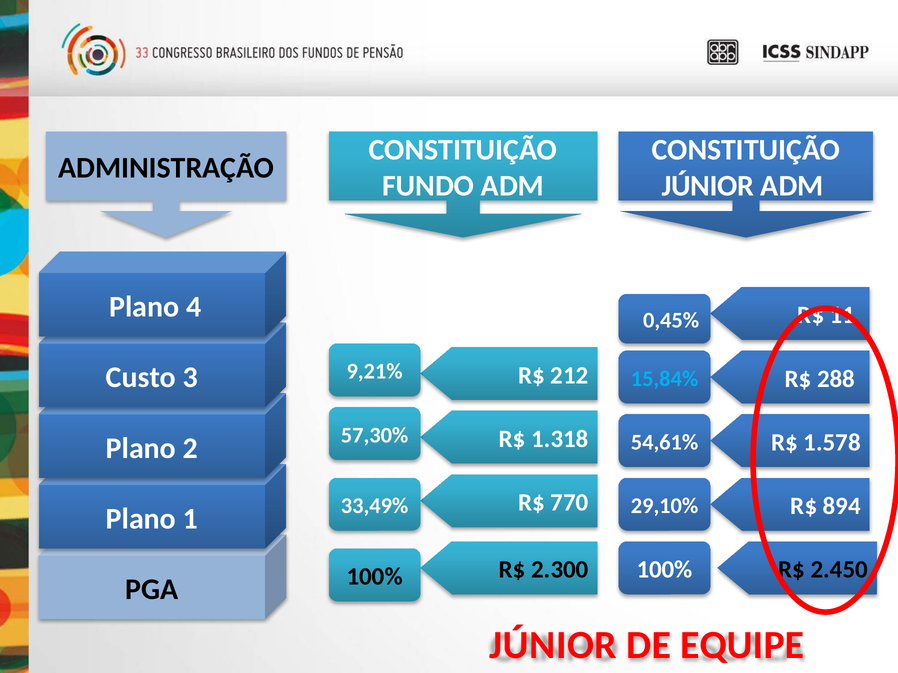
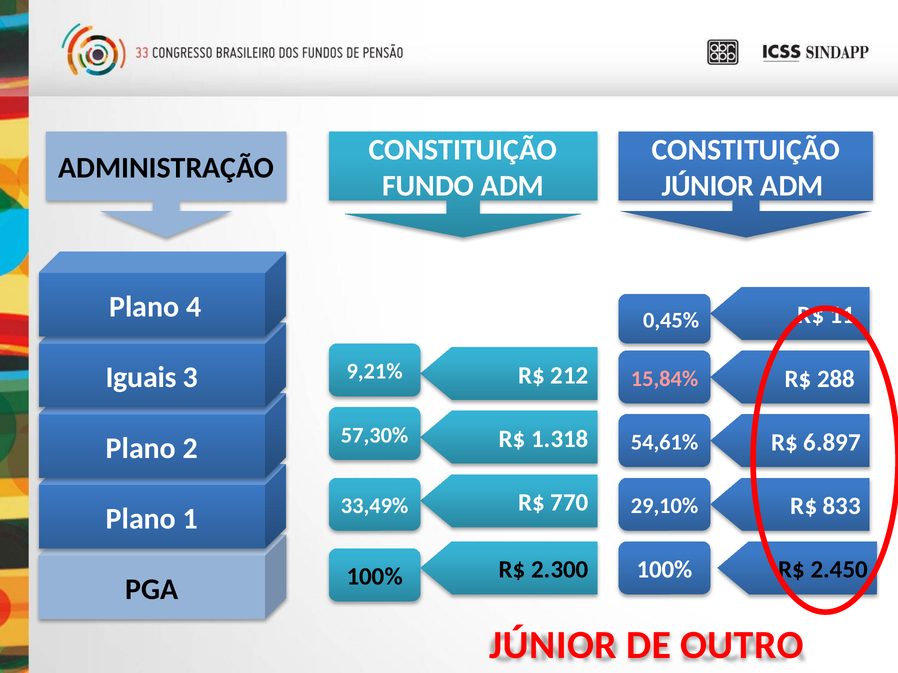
Custo: Custo -> Iguais
15,84% colour: light blue -> pink
1.578: 1.578 -> 6.897
894: 894 -> 833
EQUIPE: EQUIPE -> OUTRO
